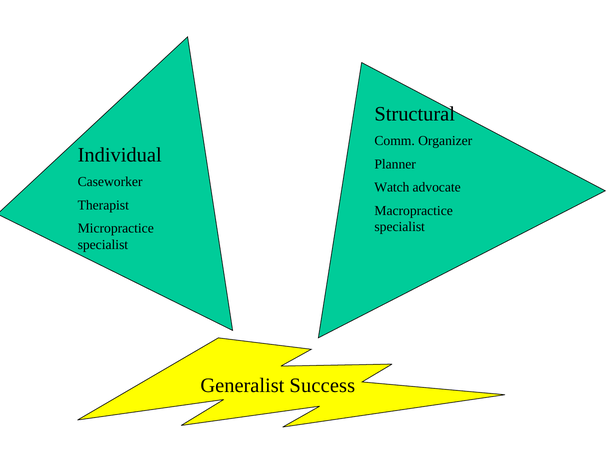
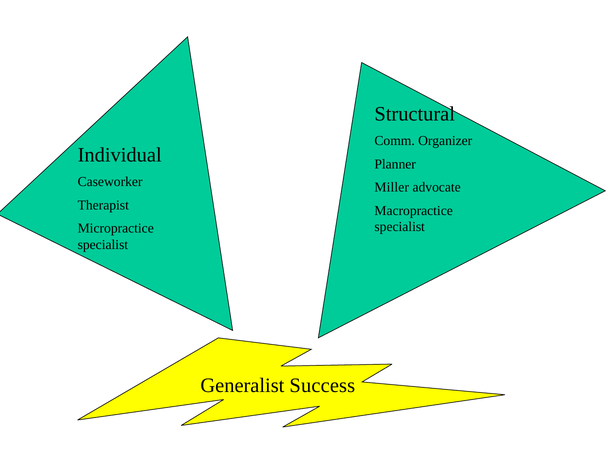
Watch: Watch -> Miller
